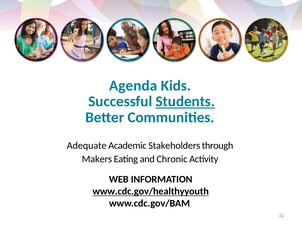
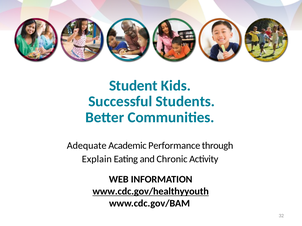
Agenda: Agenda -> Student
Students underline: present -> none
Stakeholders: Stakeholders -> Performance
Makers: Makers -> Explain
